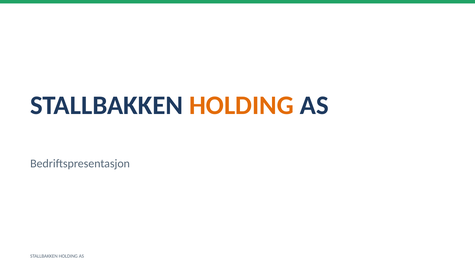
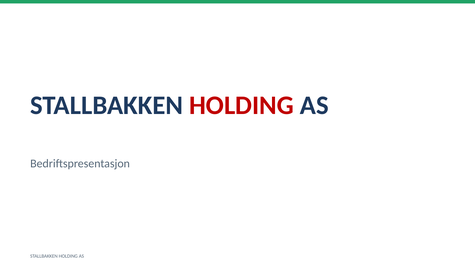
HOLDING at (242, 105) colour: orange -> red
